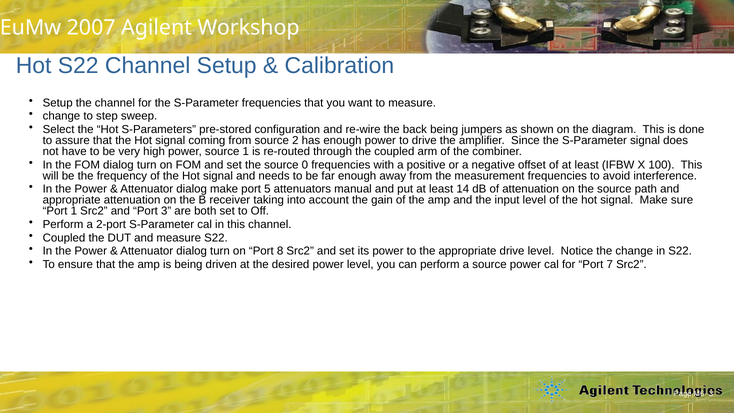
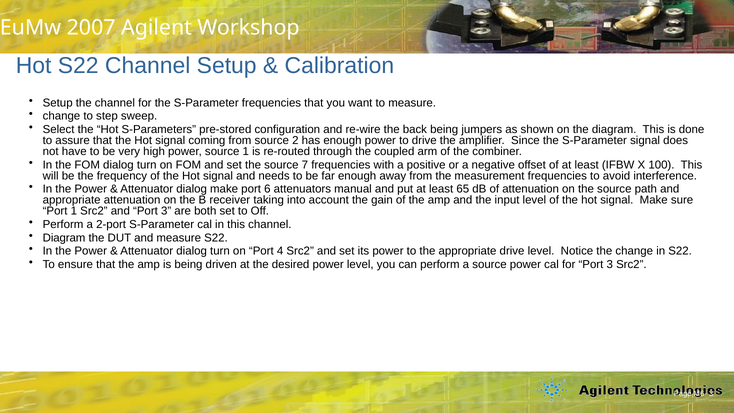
0: 0 -> 7
5: 5 -> 6
14: 14 -> 65
Coupled at (64, 238): Coupled -> Diagram
8: 8 -> 4
for Port 7: 7 -> 3
